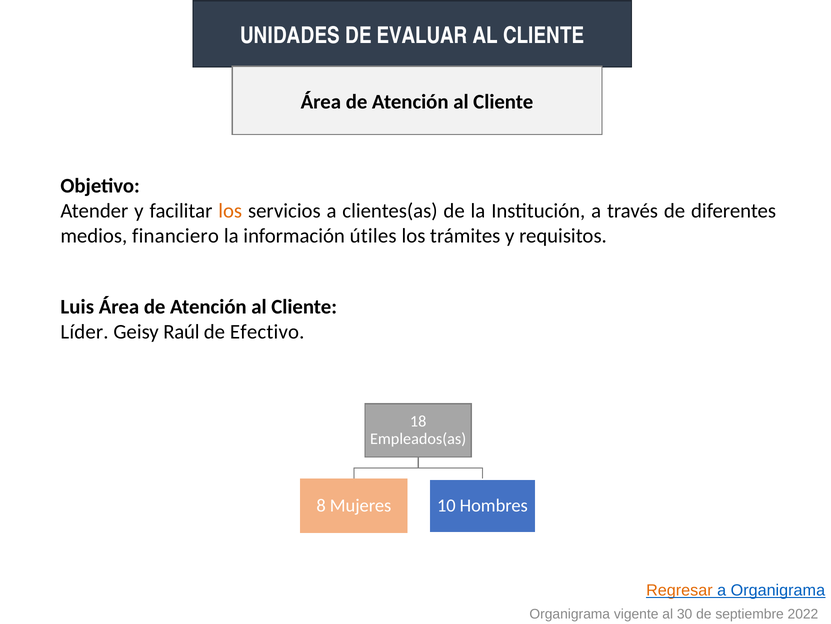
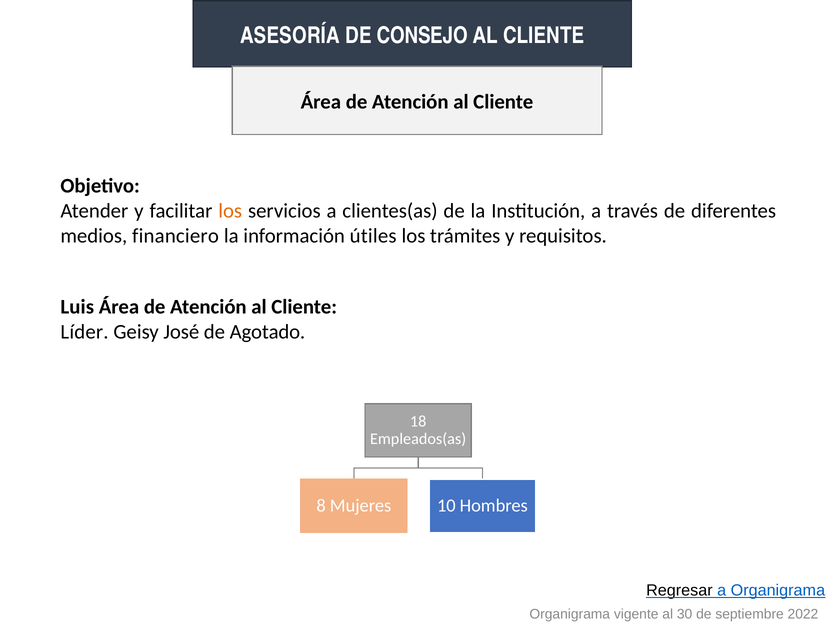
UNIDADES: UNIDADES -> ASESORÍA
EVALUAR: EVALUAR -> CONSEJO
Raúl: Raúl -> José
Efectivo: Efectivo -> Agotado
Regresar colour: orange -> black
